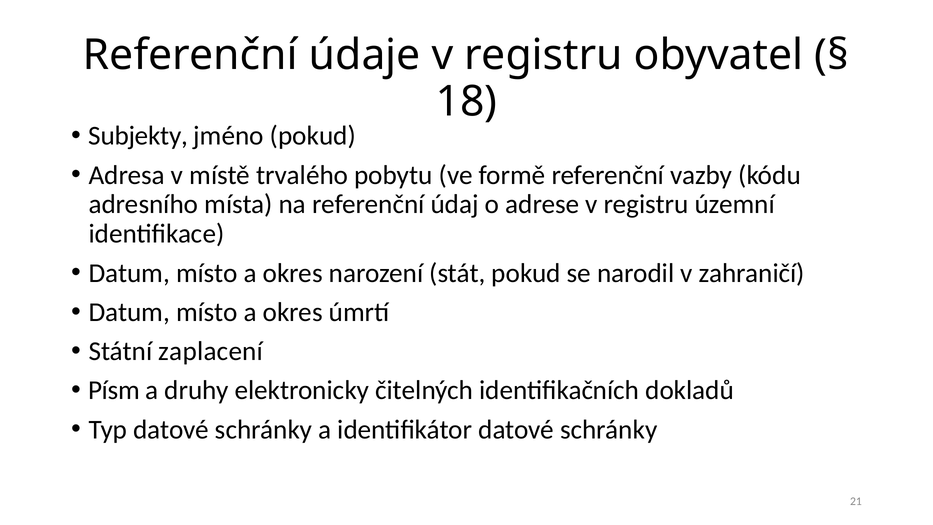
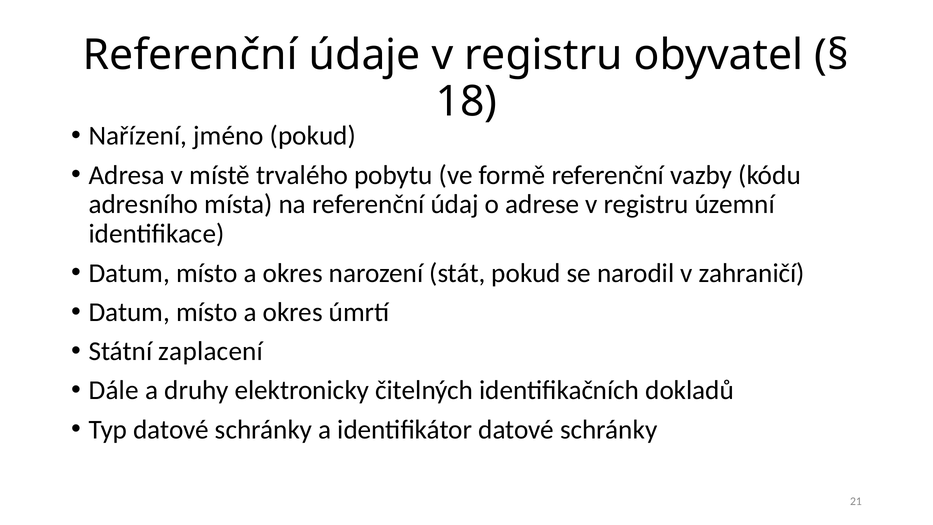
Subjekty: Subjekty -> Nařízení
Písm: Písm -> Dále
